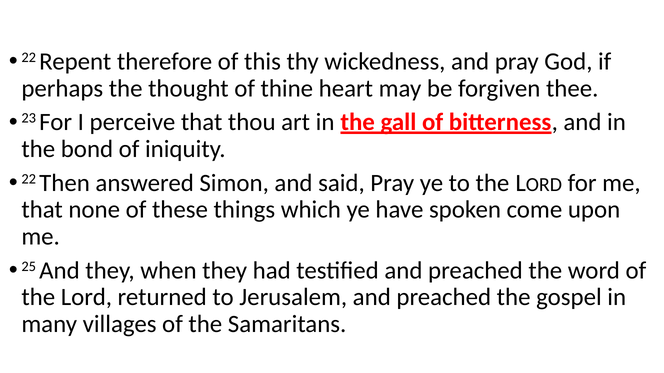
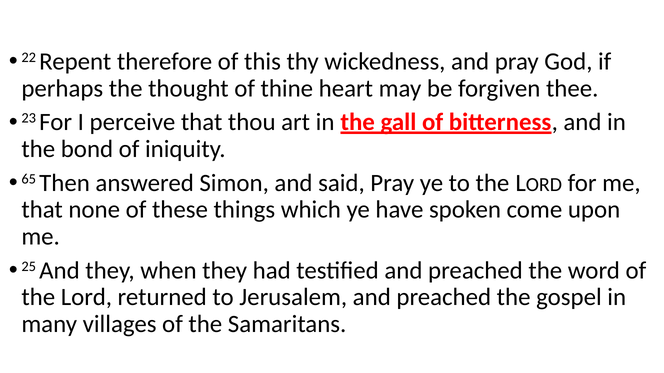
22 at (29, 179): 22 -> 65
